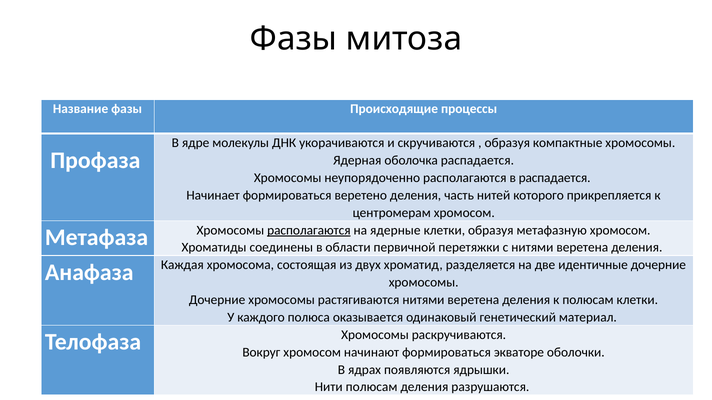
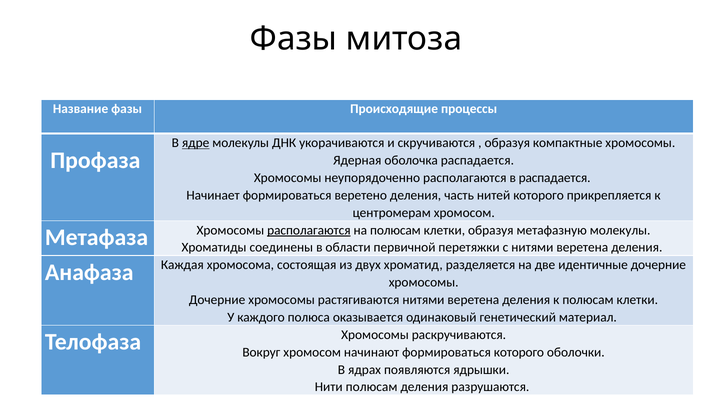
ядре underline: none -> present
на ядерные: ядерные -> полюсам
метафазную хромосом: хромосом -> молекулы
формироваться экваторе: экваторе -> которого
